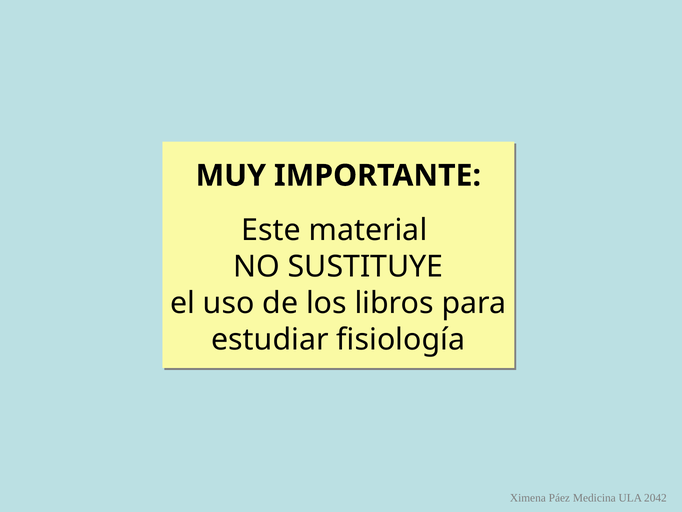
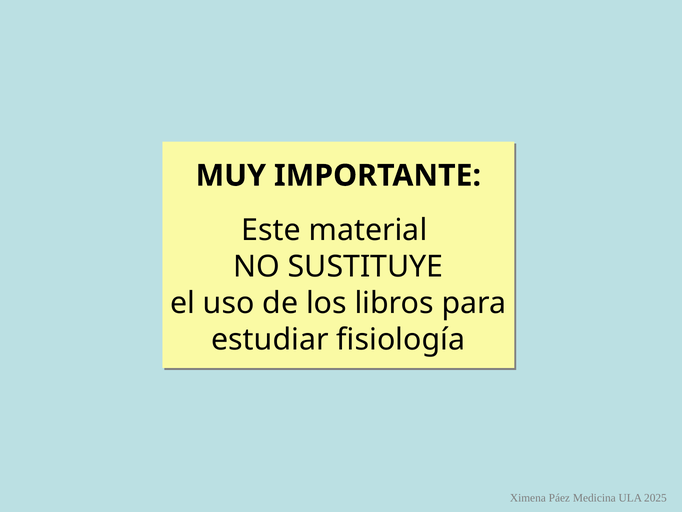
2042: 2042 -> 2025
